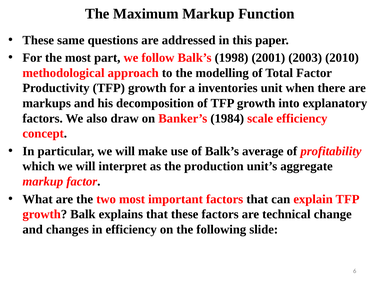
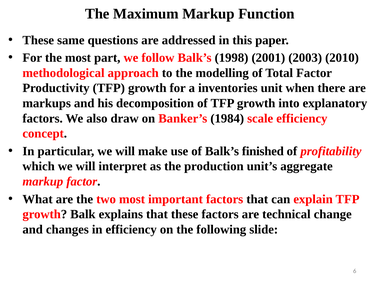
average: average -> finished
